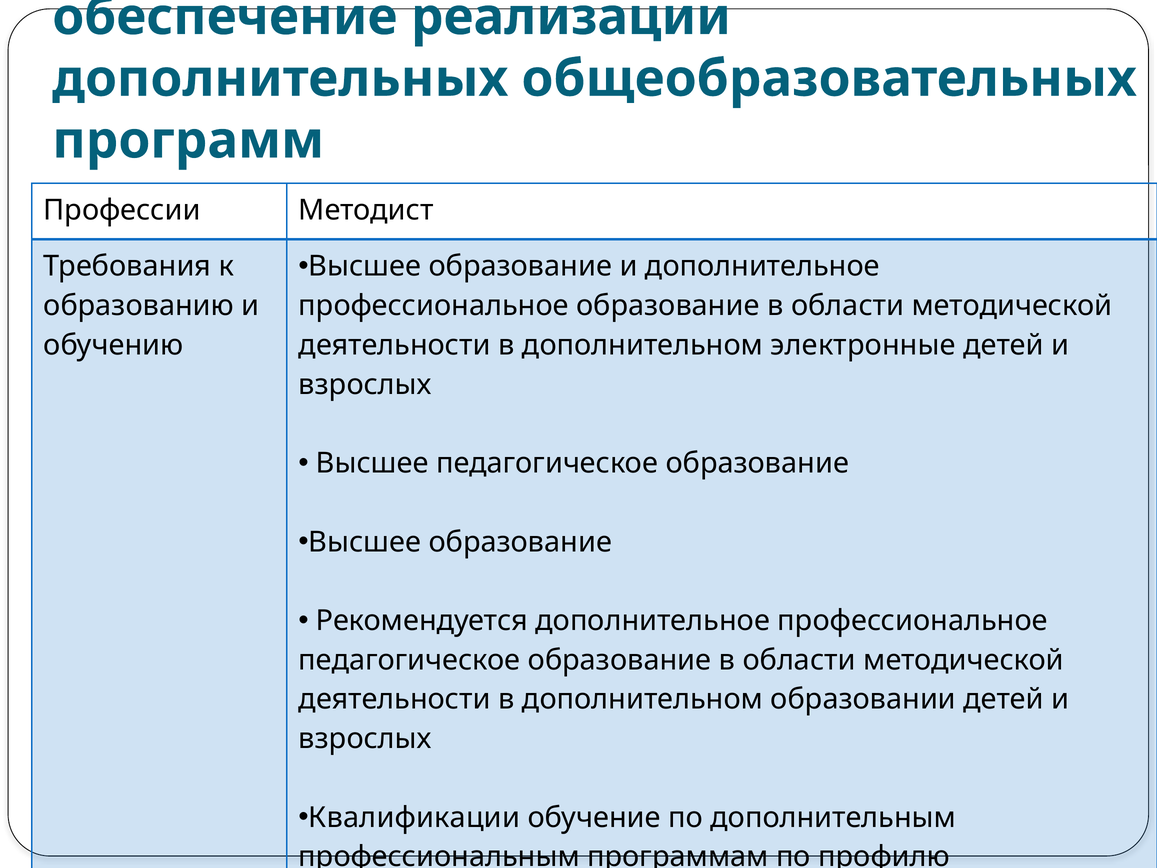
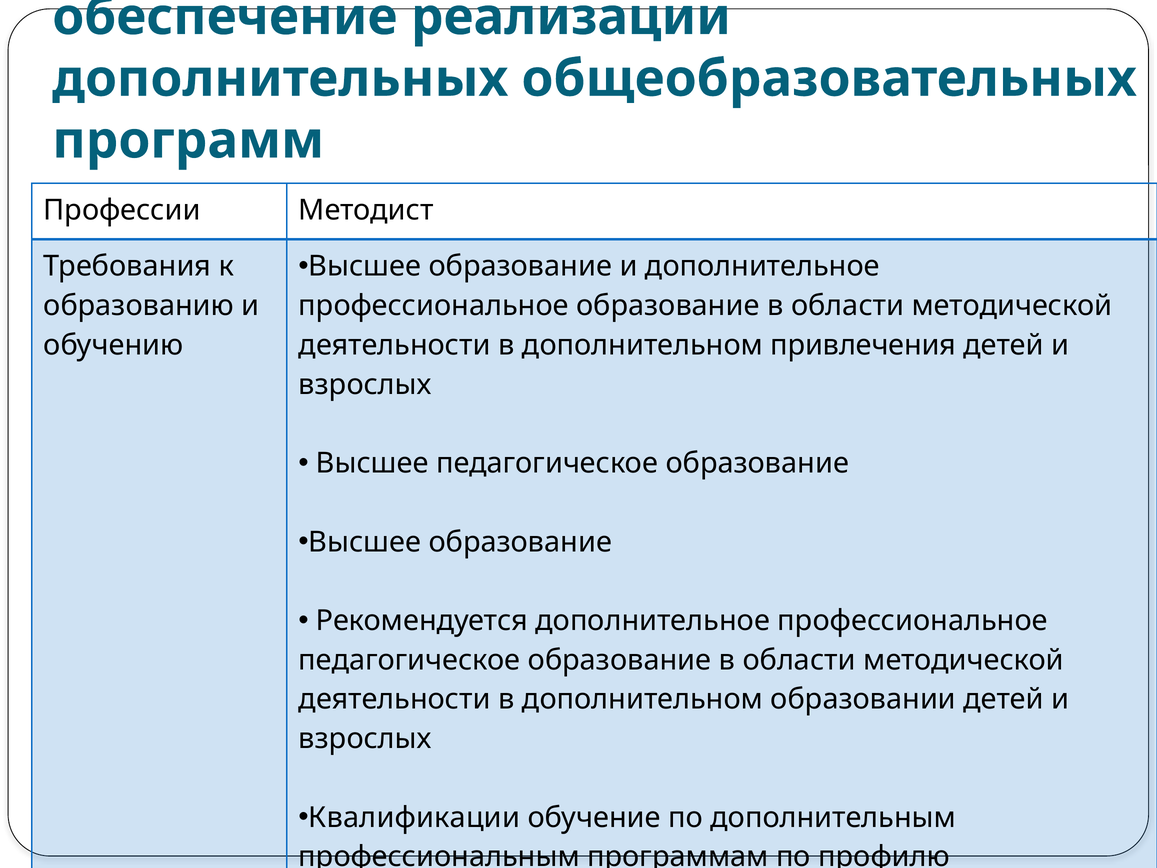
электронные: электронные -> привлечения
